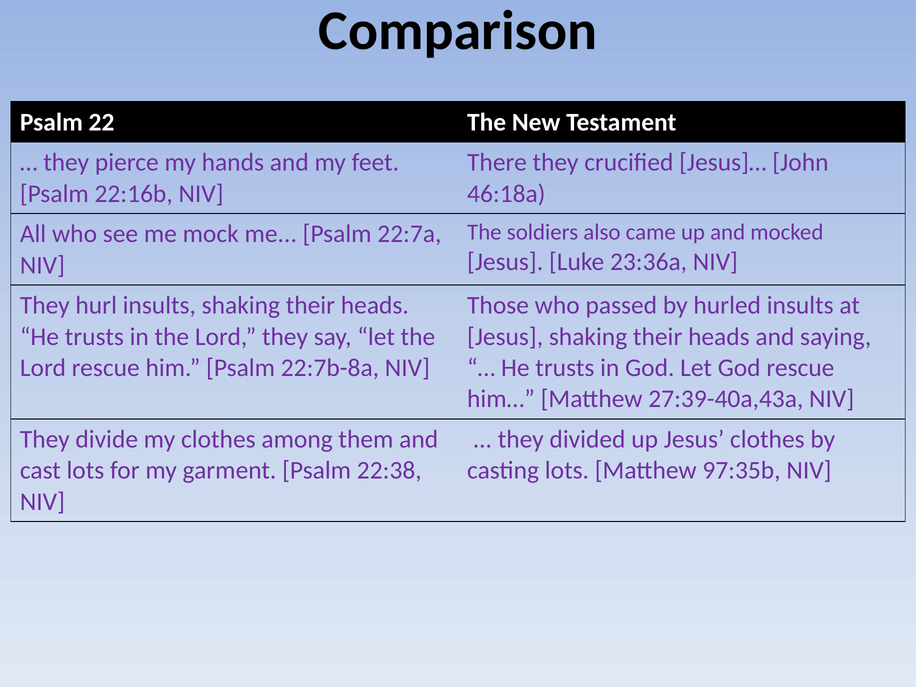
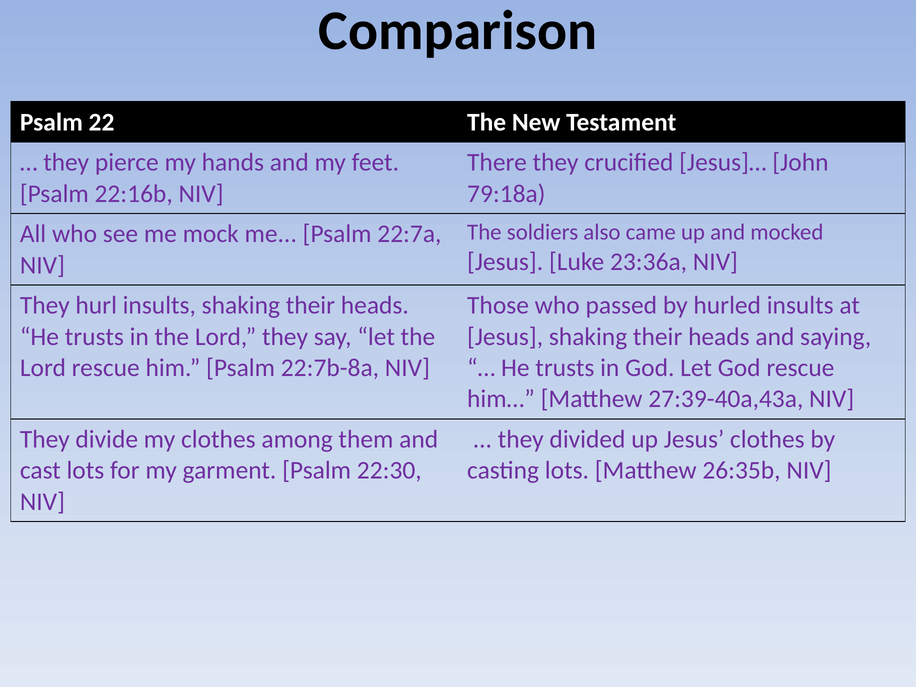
46:18a: 46:18a -> 79:18a
22:38: 22:38 -> 22:30
97:35b: 97:35b -> 26:35b
